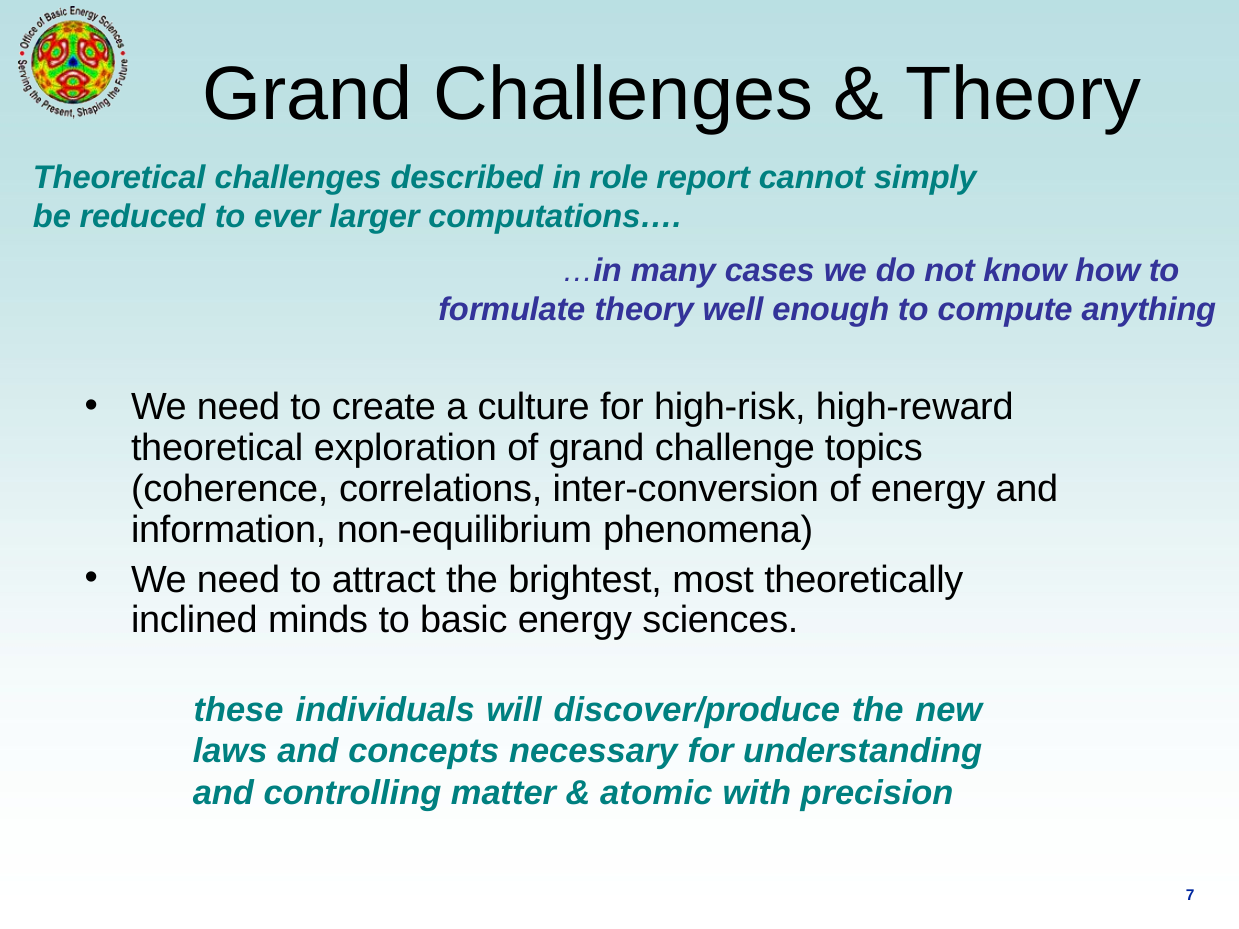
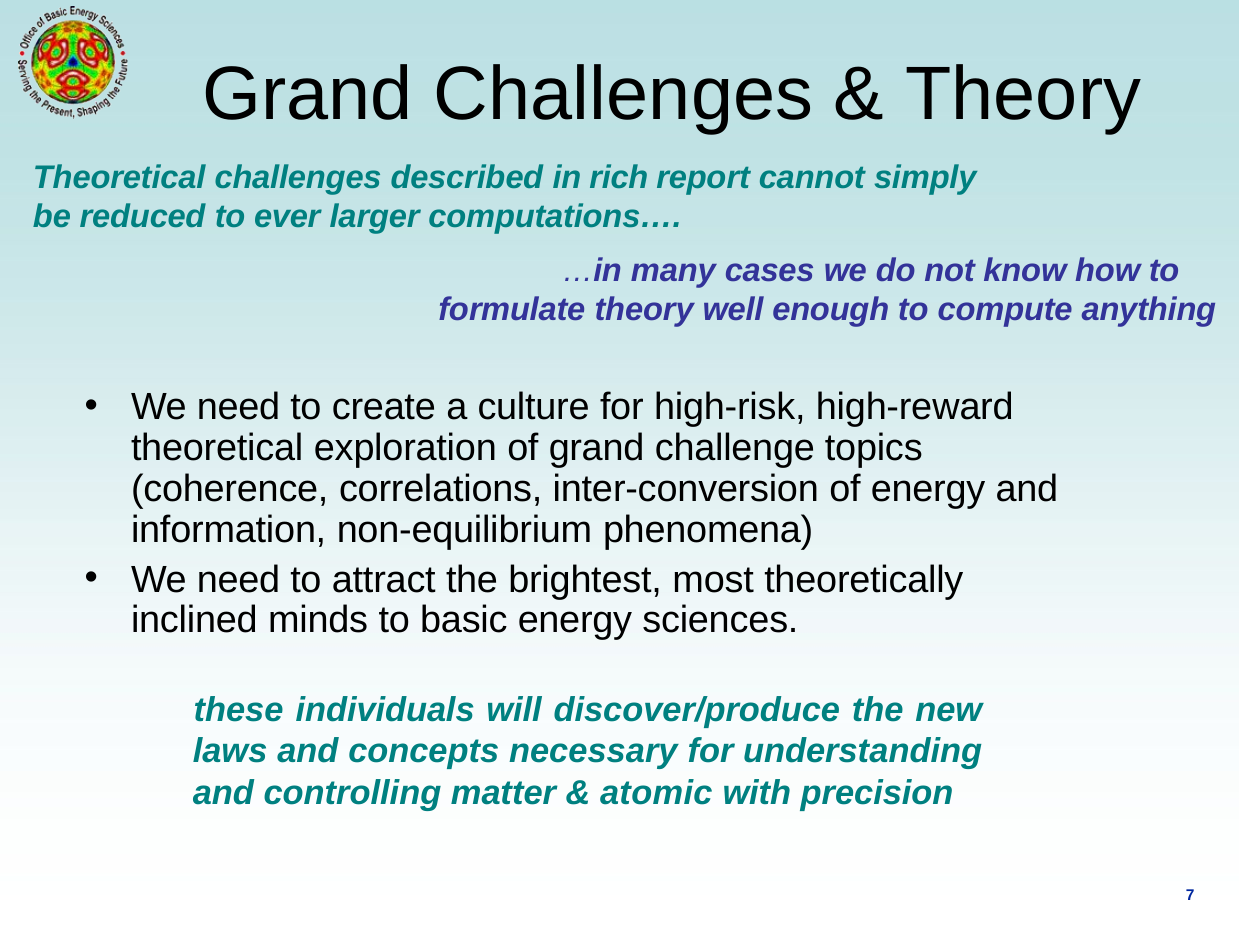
role: role -> rich
